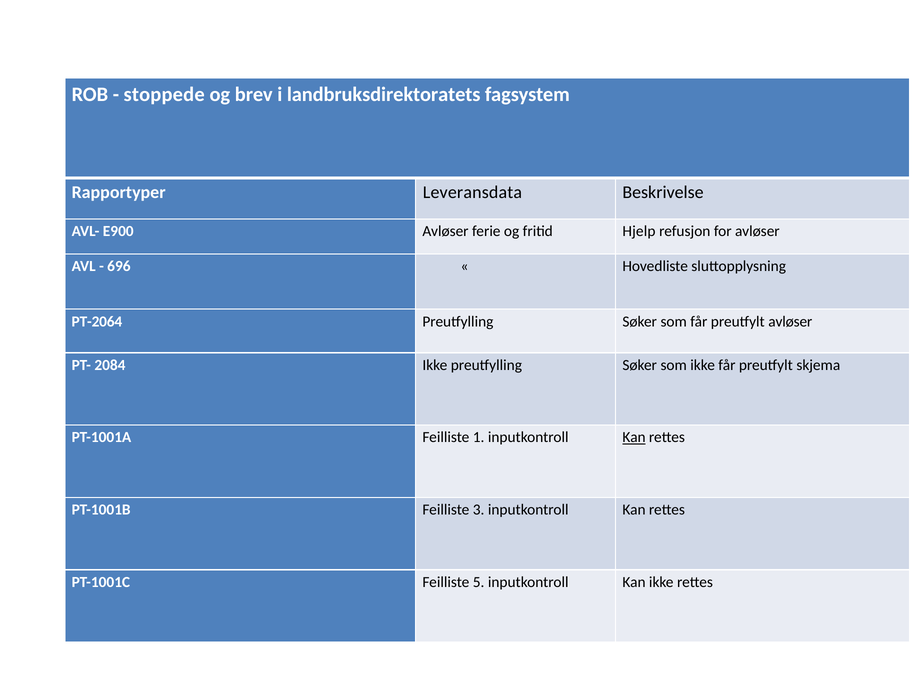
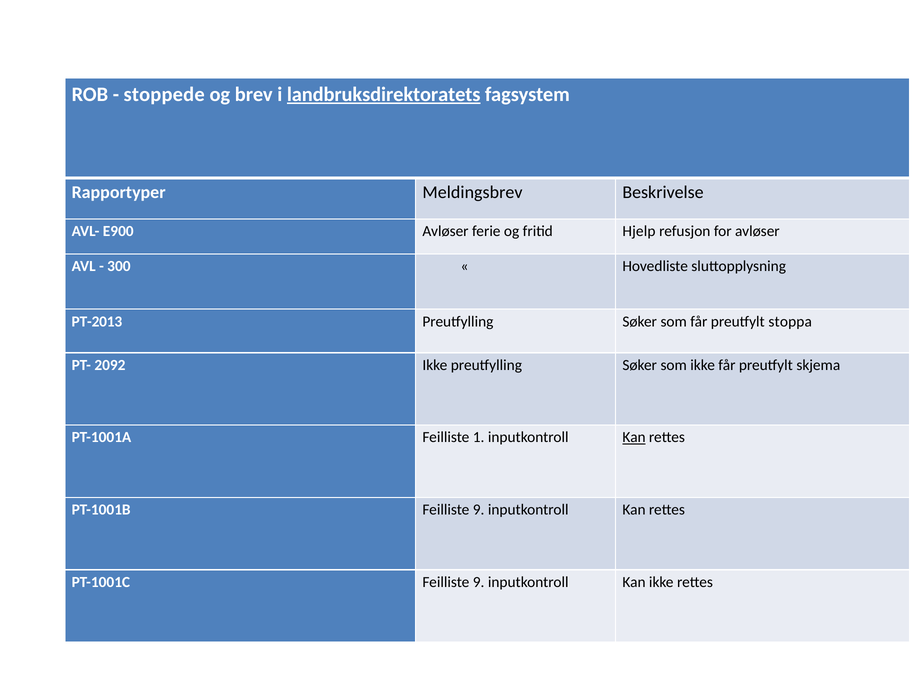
landbruksdirektoratets underline: none -> present
Leveransdata: Leveransdata -> Meldingsbrev
696: 696 -> 300
PT-2064: PT-2064 -> PT-2013
preutfylt avløser: avløser -> stoppa
2084: 2084 -> 2092
PT-1001B Feilliste 3: 3 -> 9
PT-1001C Feilliste 5: 5 -> 9
